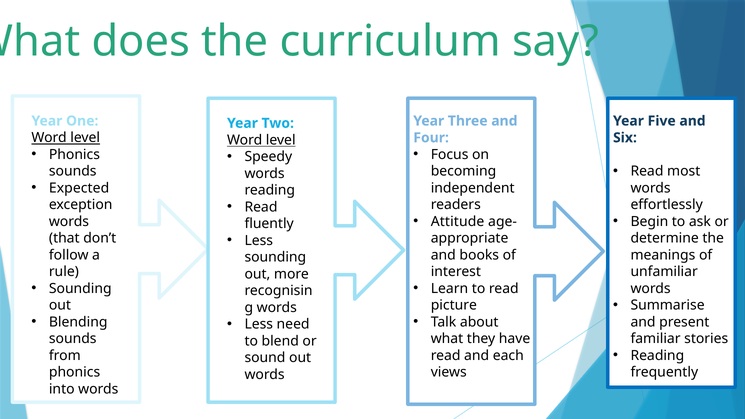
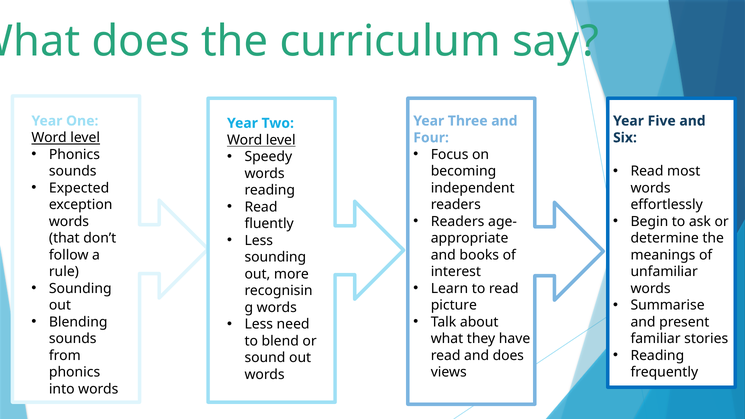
Attitude at (458, 222): Attitude -> Readers
and each: each -> does
